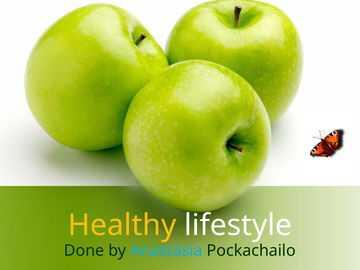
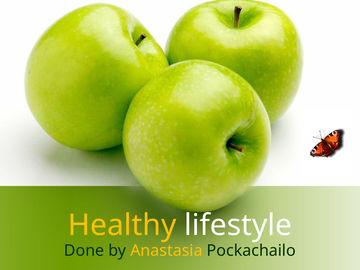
Anastasia colour: light blue -> yellow
